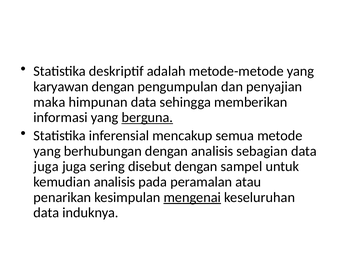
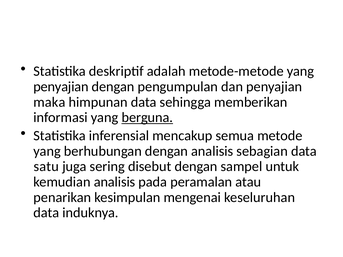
karyawan at (61, 87): karyawan -> penyajian
juga at (46, 167): juga -> satu
mengenai underline: present -> none
